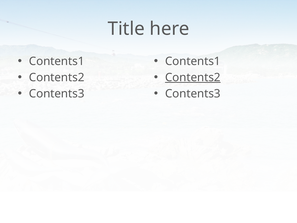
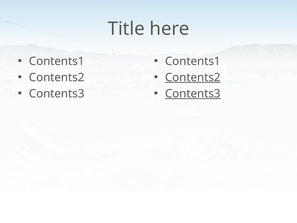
Contents3 at (193, 94) underline: none -> present
